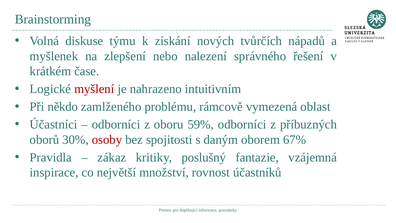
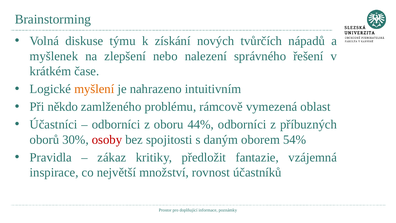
myšlení colour: red -> orange
59%: 59% -> 44%
67%: 67% -> 54%
poslušný: poslušný -> předložit
